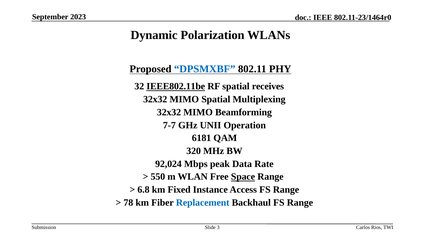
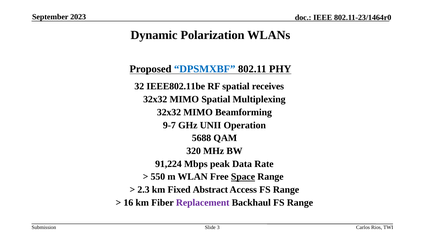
IEEE802.11be underline: present -> none
7-7: 7-7 -> 9-7
6181: 6181 -> 5688
92,024: 92,024 -> 91,224
6.8: 6.8 -> 2.3
Instance: Instance -> Abstract
78: 78 -> 16
Replacement colour: blue -> purple
